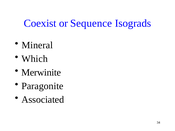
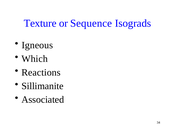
Coexist: Coexist -> Texture
Mineral: Mineral -> Igneous
Merwinite: Merwinite -> Reactions
Paragonite: Paragonite -> Sillimanite
